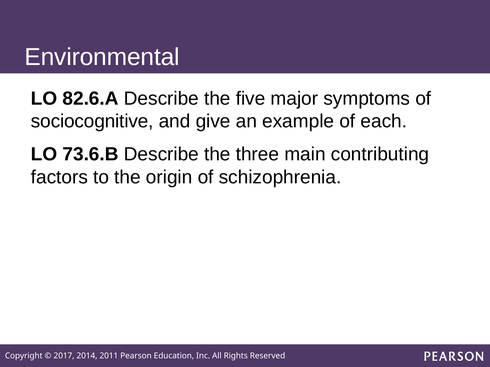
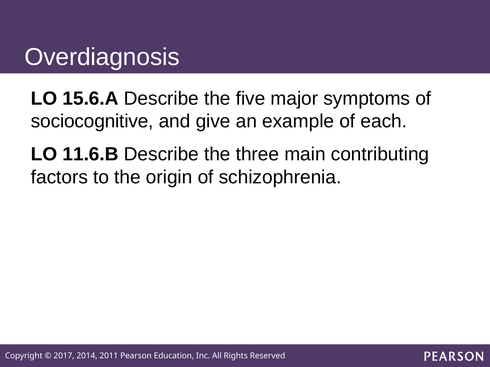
Environmental: Environmental -> Overdiagnosis
82.6.A: 82.6.A -> 15.6.A
73.6.B: 73.6.B -> 11.6.B
